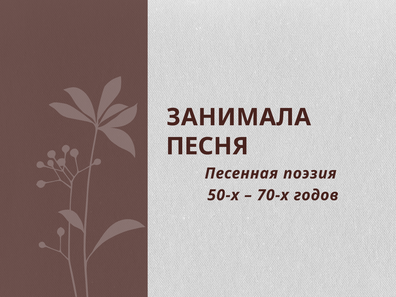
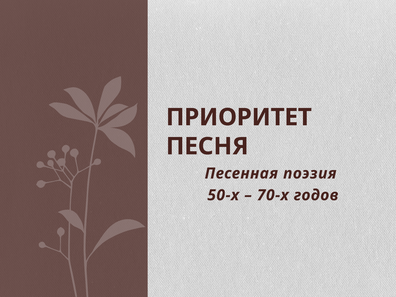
ЗАНИМАЛА: ЗАНИМАЛА -> ПРИОРИТЕТ
